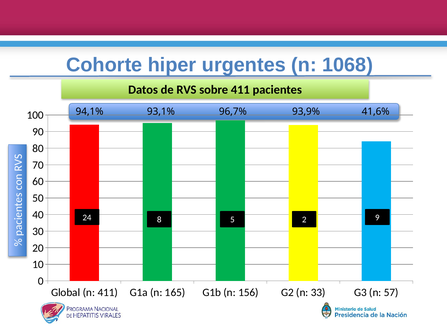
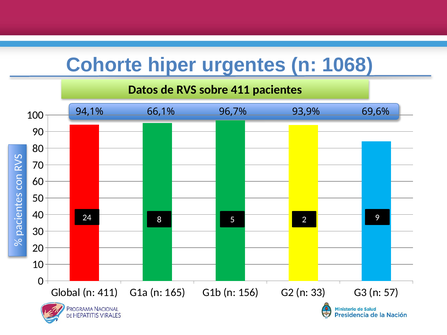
93,1%: 93,1% -> 66,1%
41,6%: 41,6% -> 69,6%
